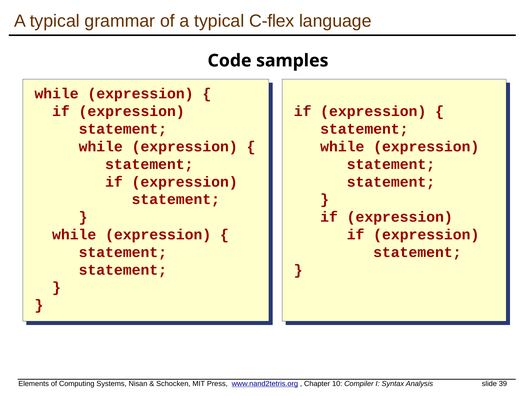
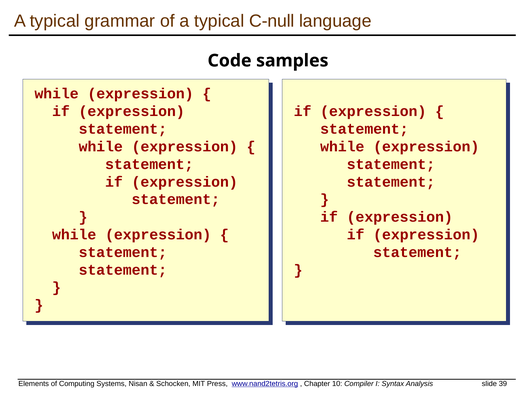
C-flex: C-flex -> C-null
